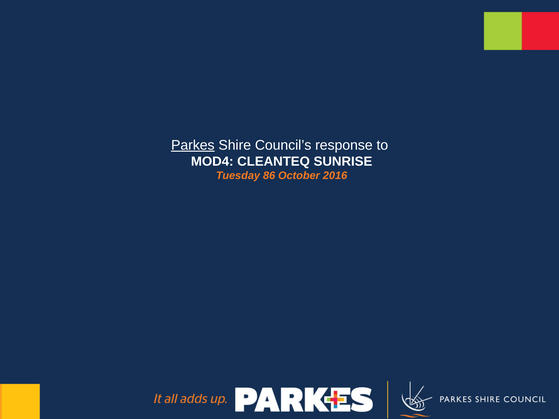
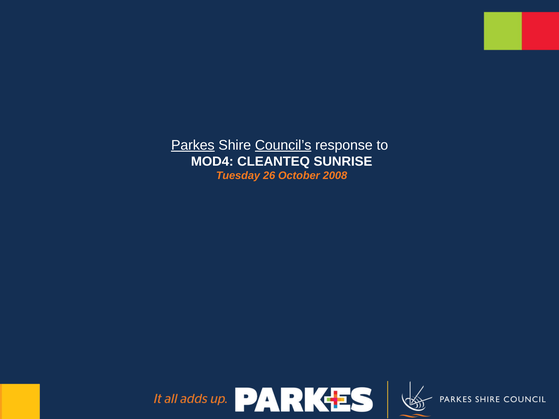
Council’s underline: none -> present
86: 86 -> 26
2016: 2016 -> 2008
